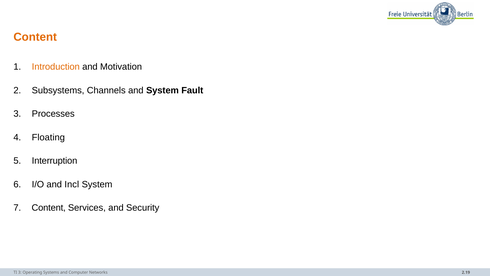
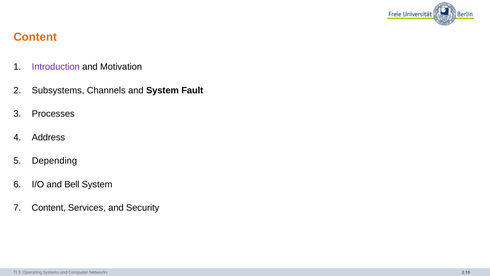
Introduction colour: orange -> purple
Floating: Floating -> Address
Interruption: Interruption -> Depending
Incl: Incl -> Bell
